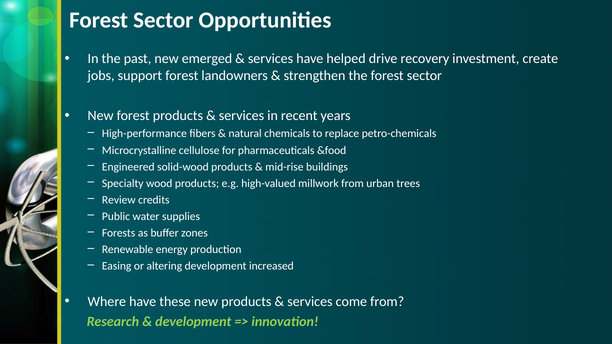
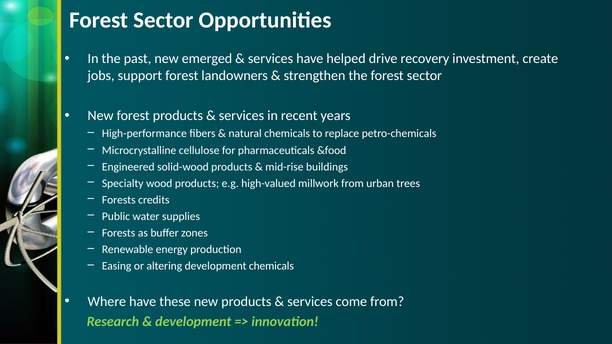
Review at (119, 200): Review -> Forests
development increased: increased -> chemicals
